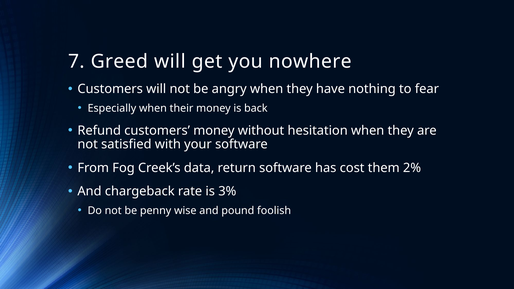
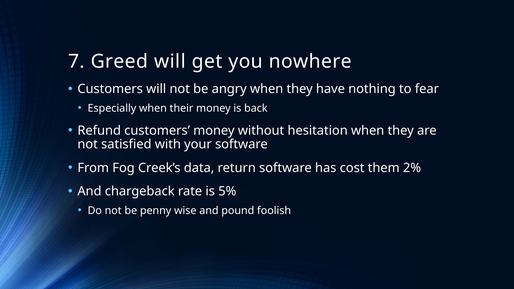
3%: 3% -> 5%
